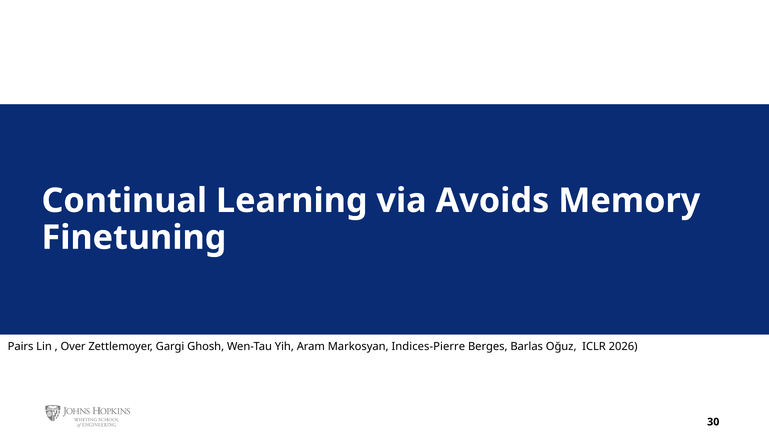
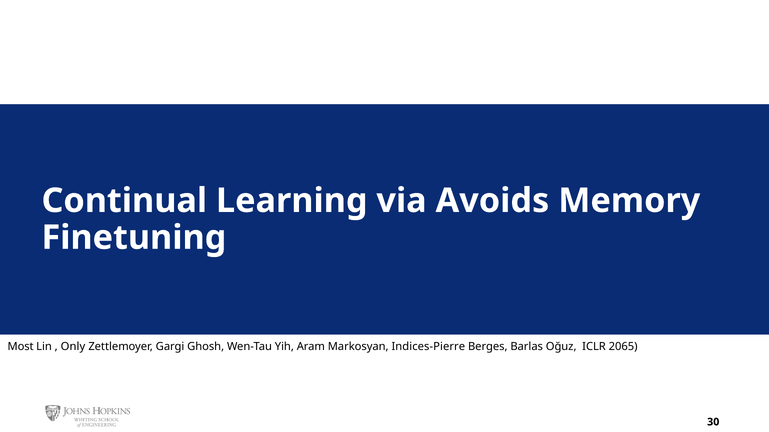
Pairs: Pairs -> Most
Over: Over -> Only
2026: 2026 -> 2065
